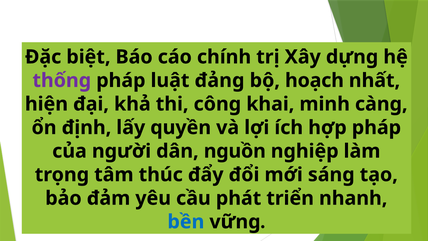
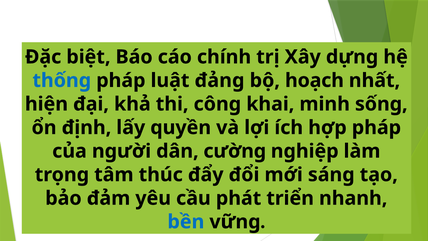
thống colour: purple -> blue
càng: càng -> sống
nguồn: nguồn -> cường
